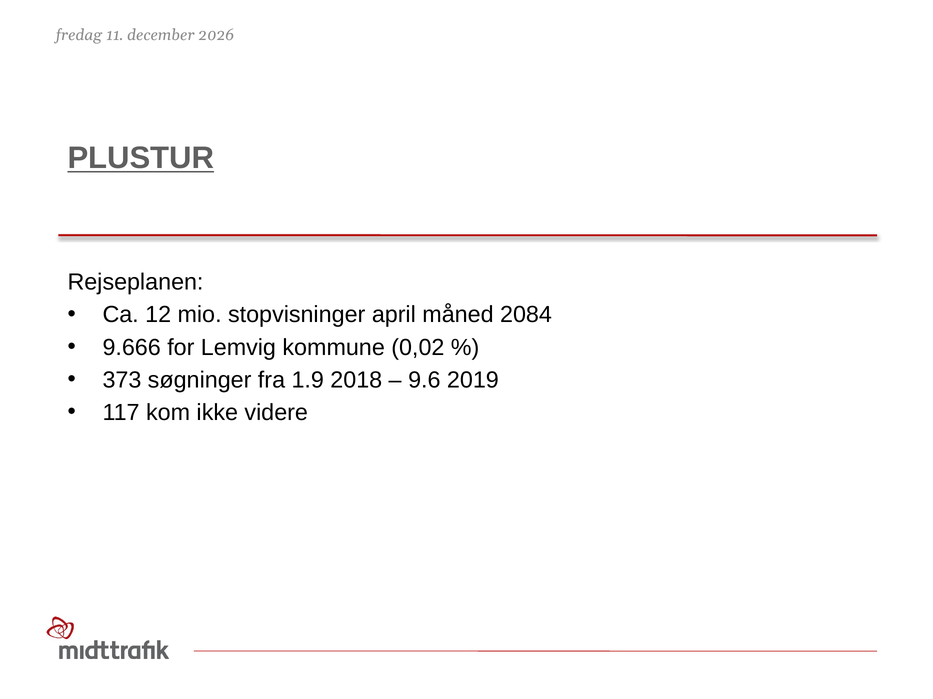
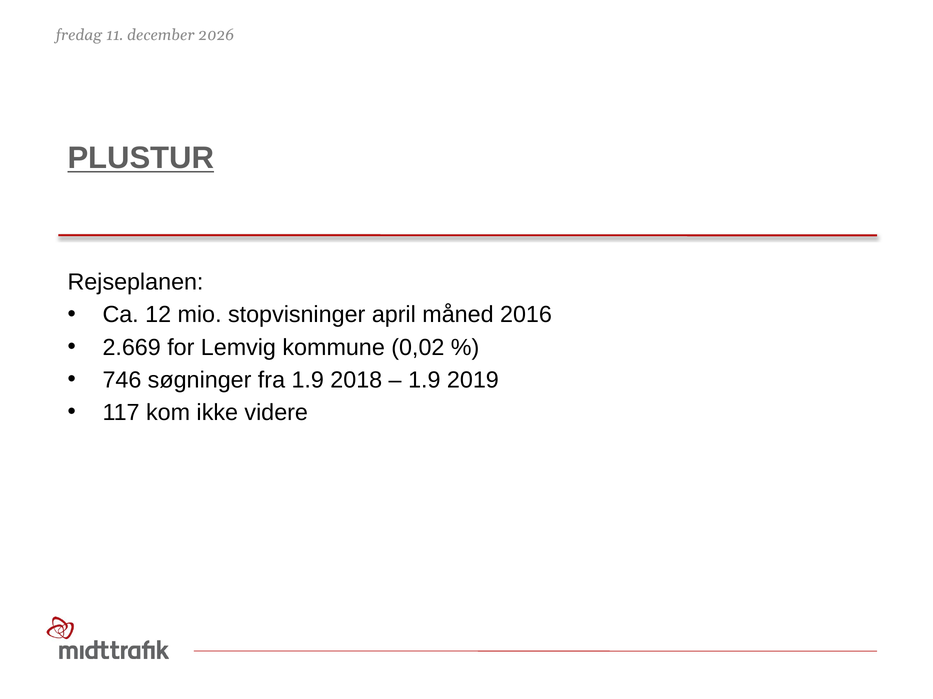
2084: 2084 -> 2016
9.666: 9.666 -> 2.669
373: 373 -> 746
9.6 at (424, 380): 9.6 -> 1.9
